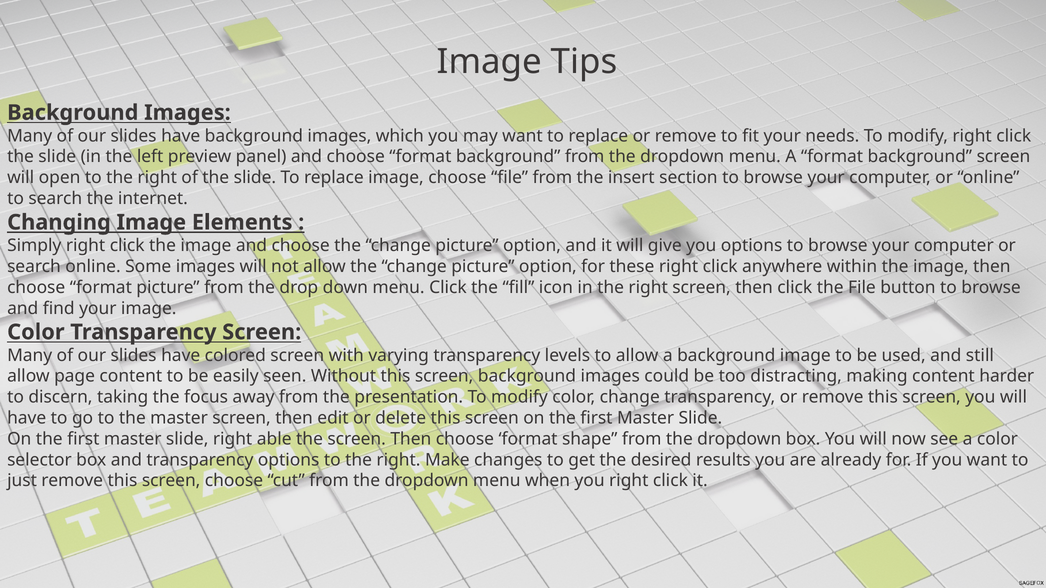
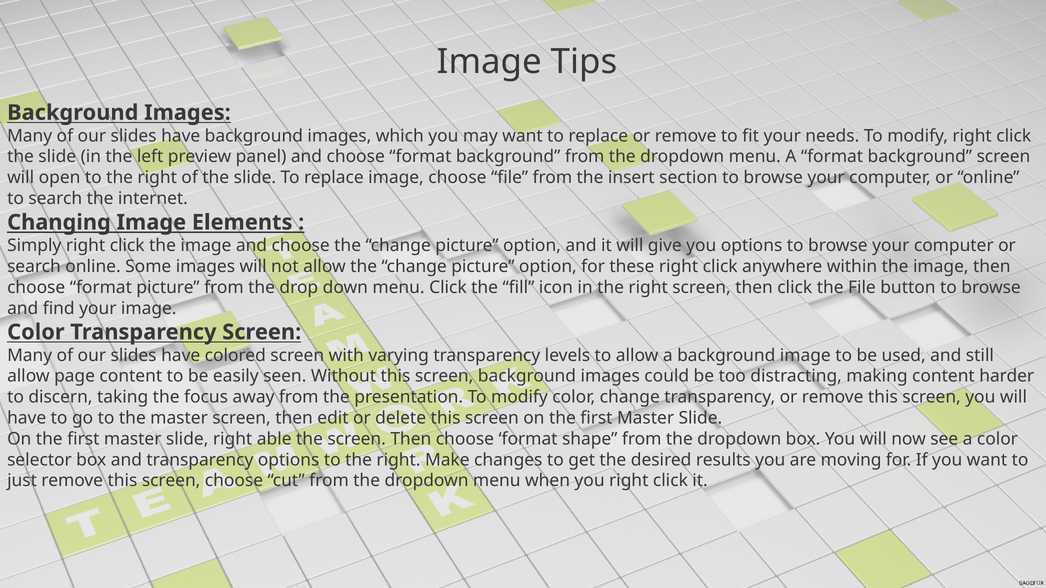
already: already -> moving
